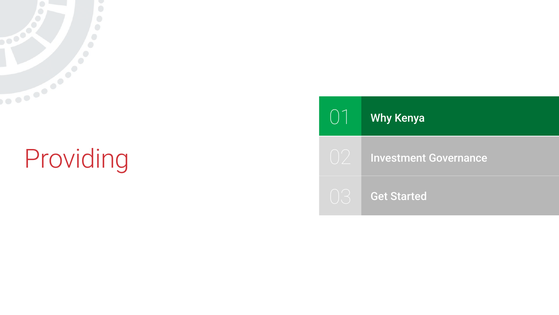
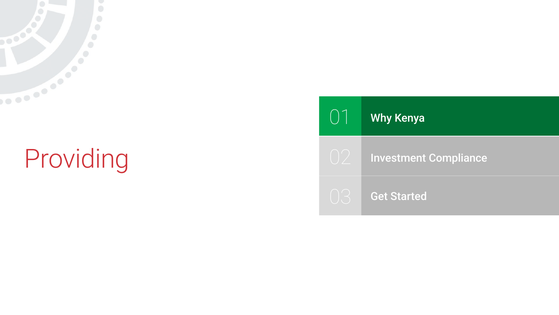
Governance: Governance -> Compliance
